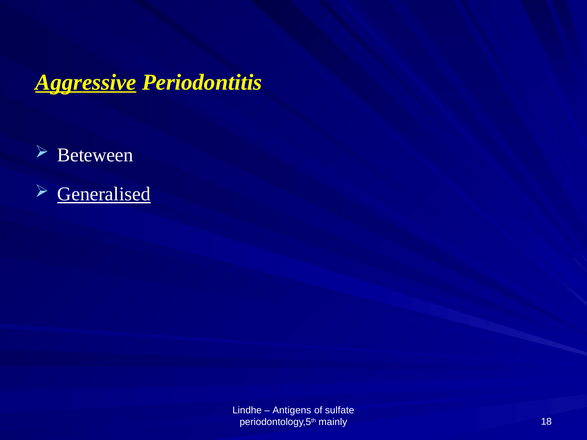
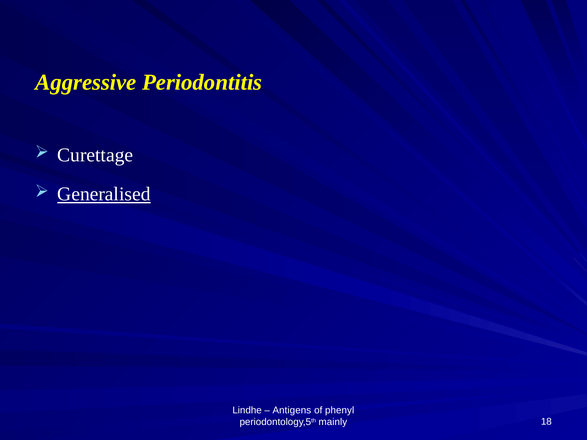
Aggressive underline: present -> none
Beteween: Beteween -> Curettage
sulfate: sulfate -> phenyl
